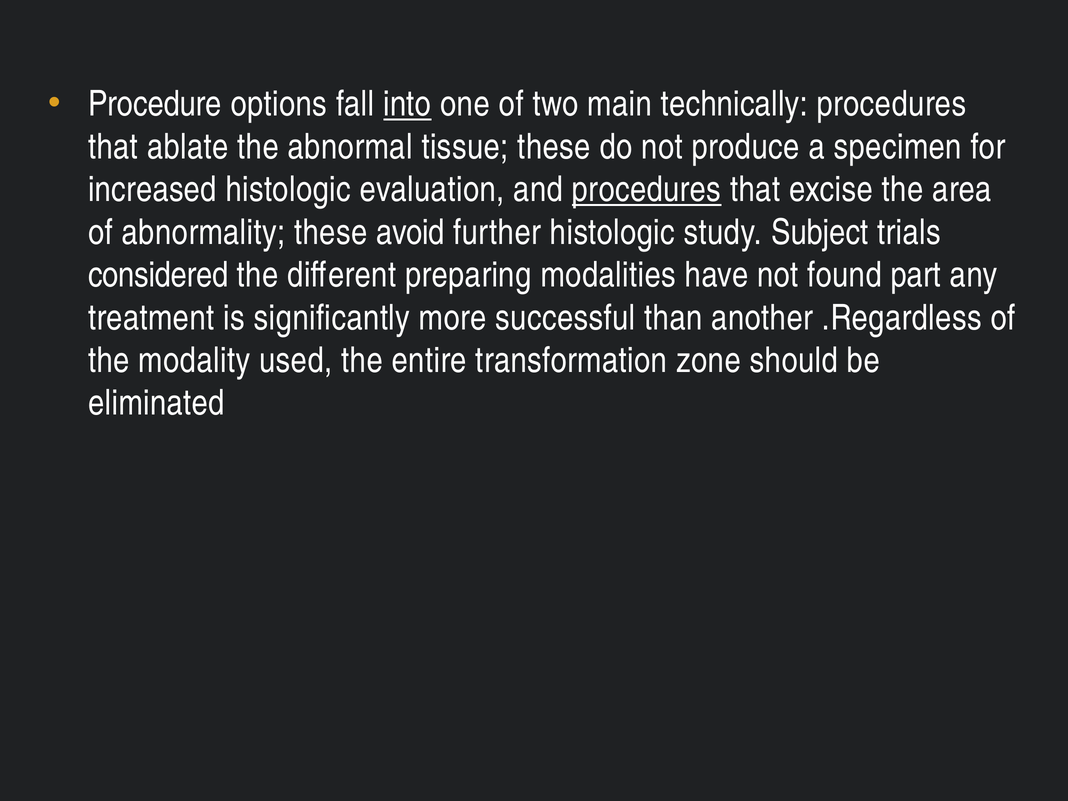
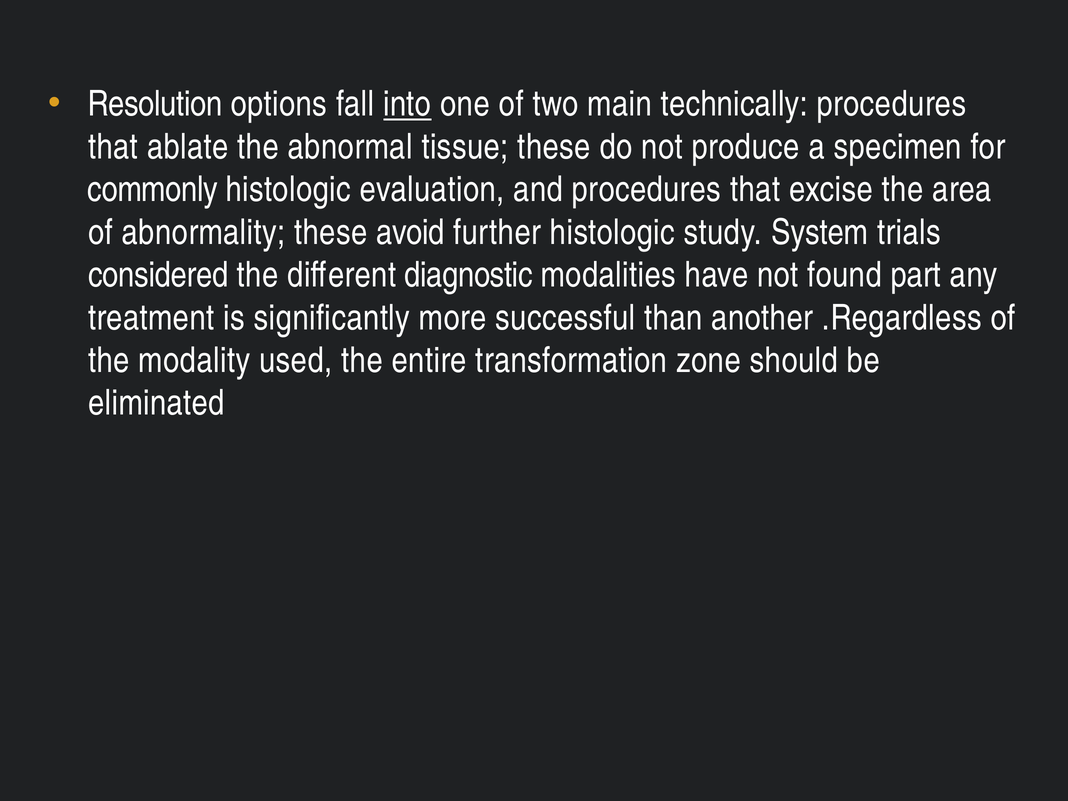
Procedure: Procedure -> Resolution
increased: increased -> commonly
procedures at (646, 190) underline: present -> none
Subject: Subject -> System
preparing: preparing -> diagnostic
